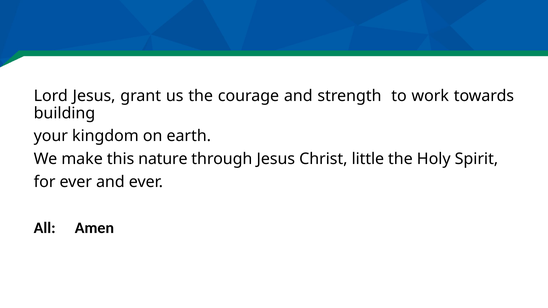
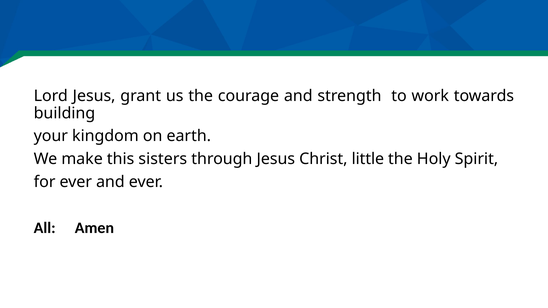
nature: nature -> sisters
